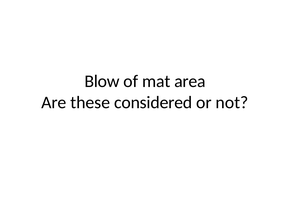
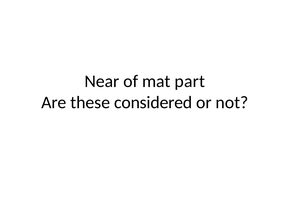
Blow: Blow -> Near
area: area -> part
